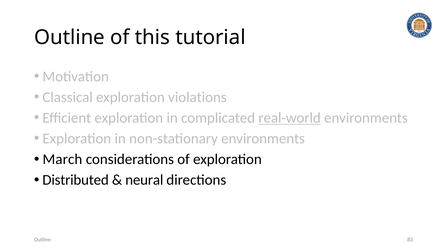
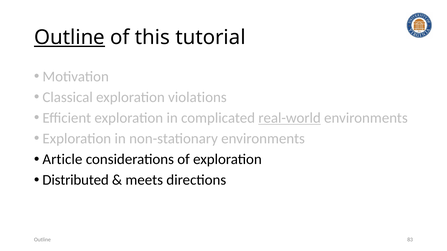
Outline at (69, 38) underline: none -> present
March: March -> Article
neural: neural -> meets
